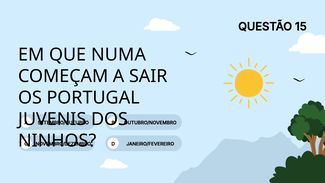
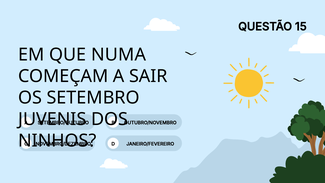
PORTUGAL: PORTUGAL -> SETEMBRO
